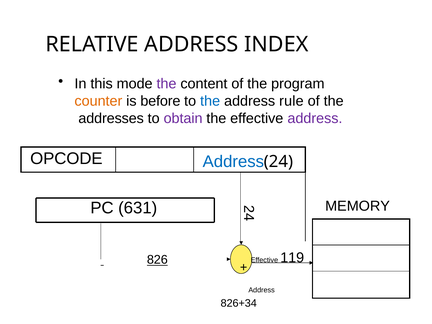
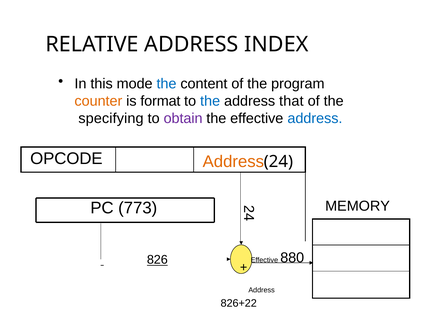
the at (167, 84) colour: purple -> blue
before: before -> format
rule: rule -> that
addresses: addresses -> specifying
address at (315, 118) colour: purple -> blue
Address at (233, 162) colour: blue -> orange
631: 631 -> 773
119: 119 -> 880
826+34: 826+34 -> 826+22
